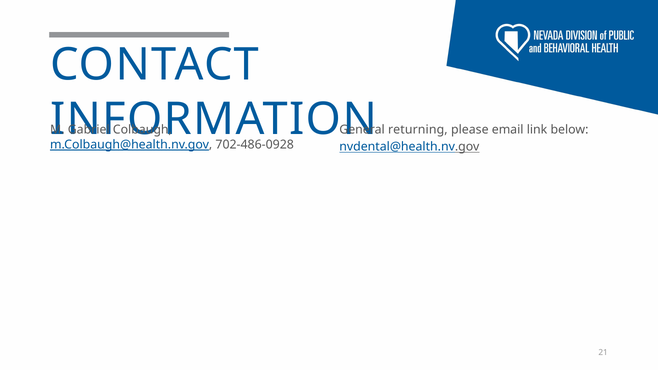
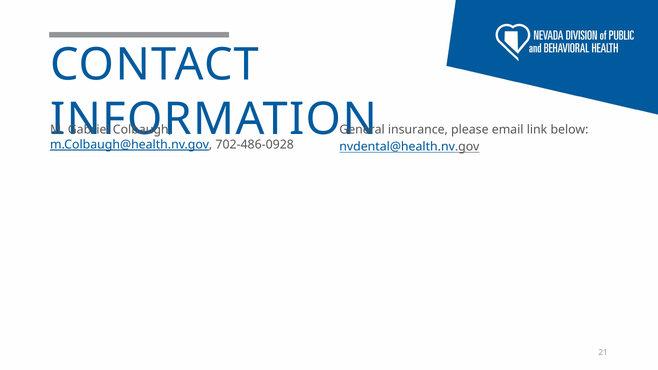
returning: returning -> insurance
